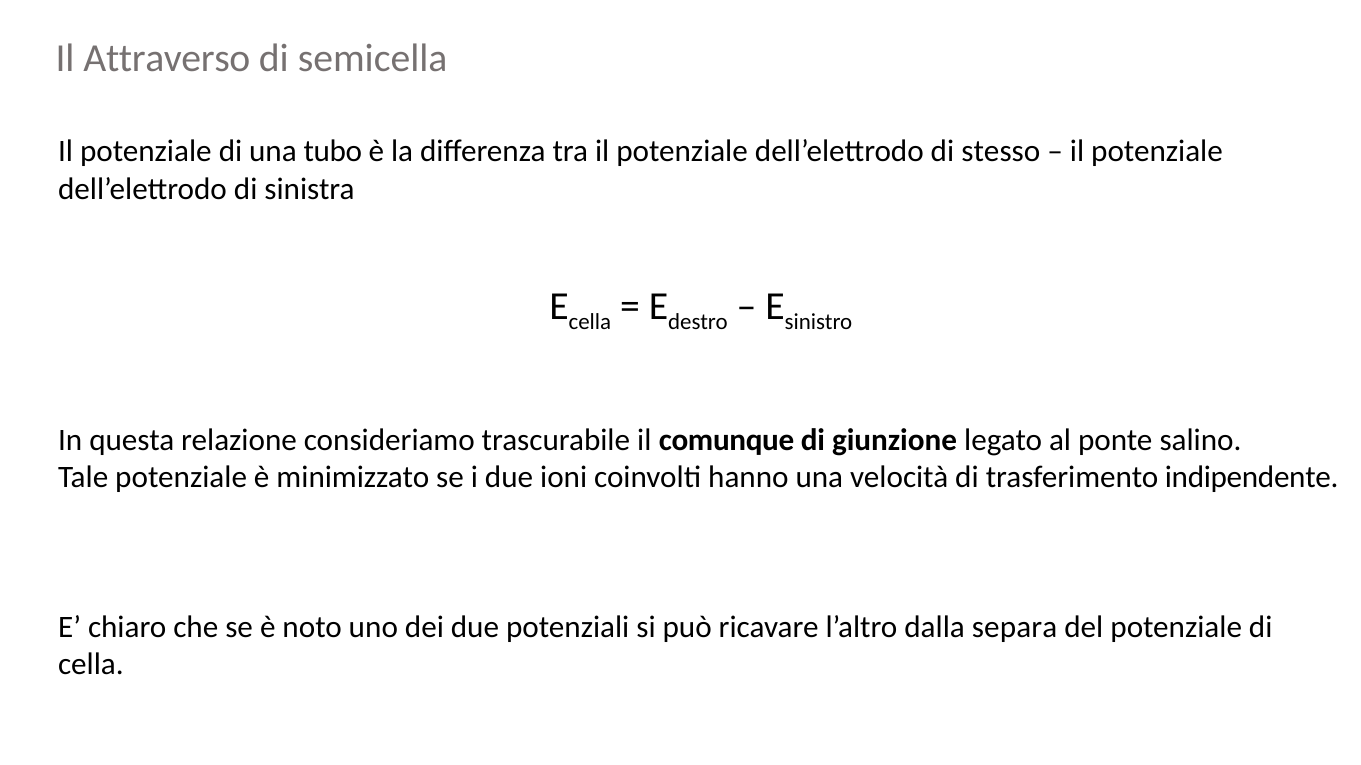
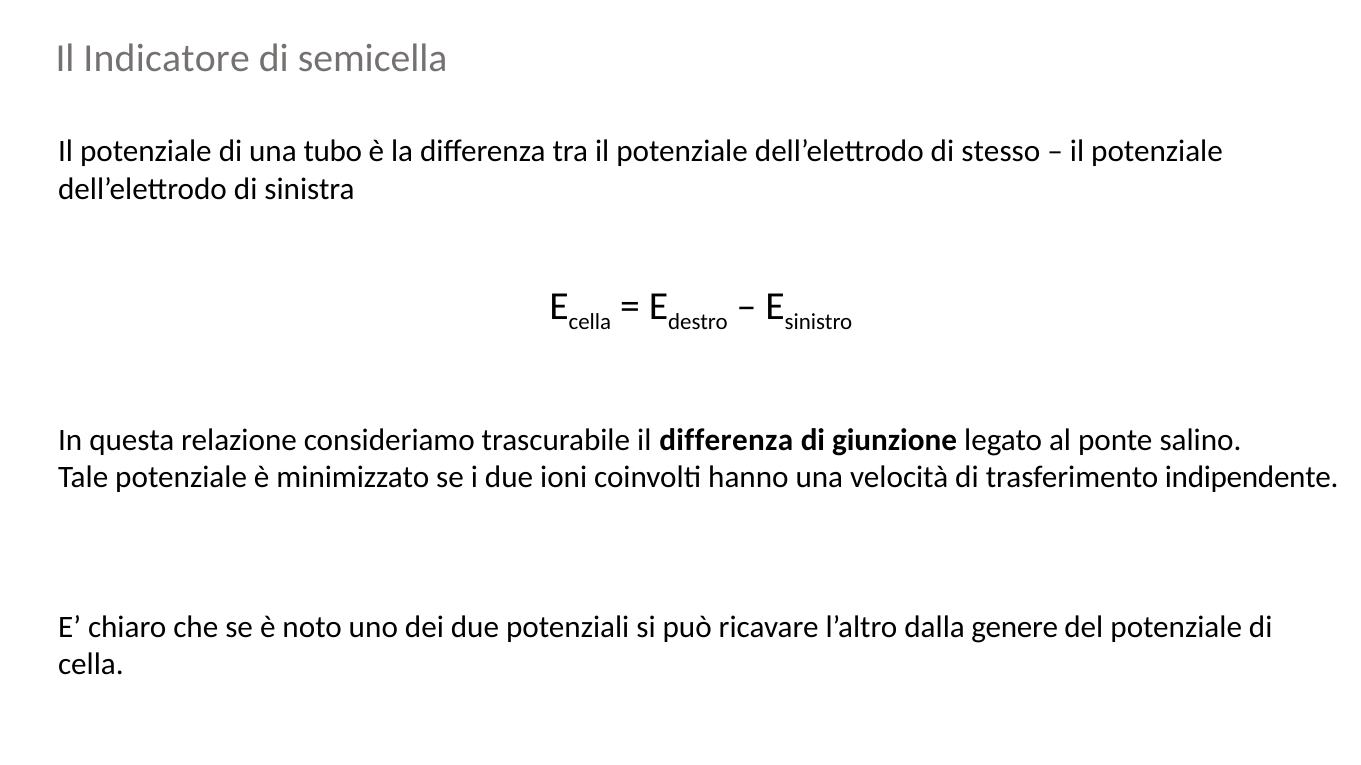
Attraverso: Attraverso -> Indicatore
il comunque: comunque -> differenza
separa: separa -> genere
